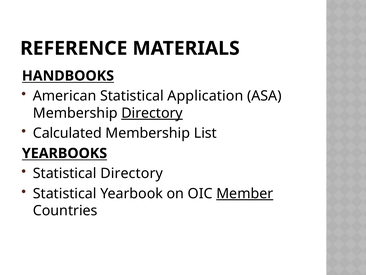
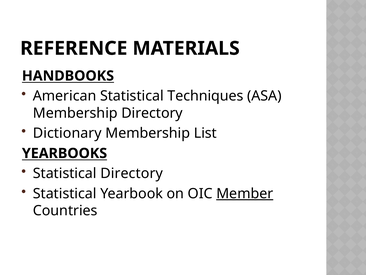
Application: Application -> Techniques
Directory at (152, 113) underline: present -> none
Calculated: Calculated -> Dictionary
